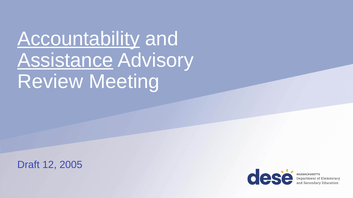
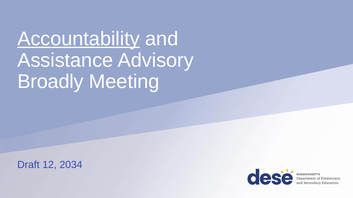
Assistance underline: present -> none
Review: Review -> Broadly
2005: 2005 -> 2034
